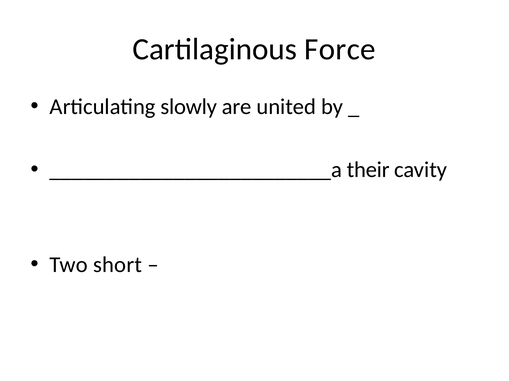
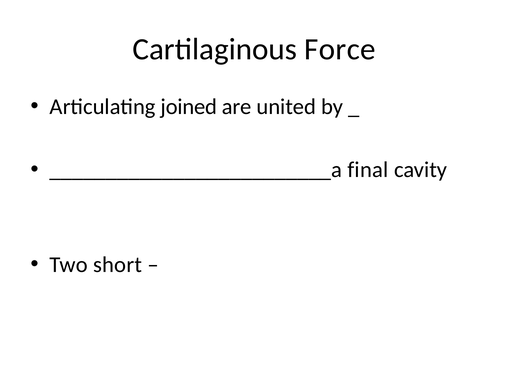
slowly: slowly -> joined
their: their -> final
